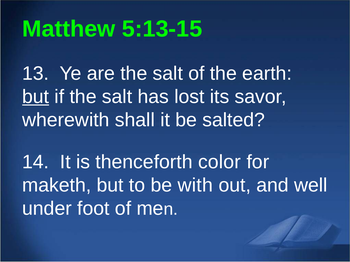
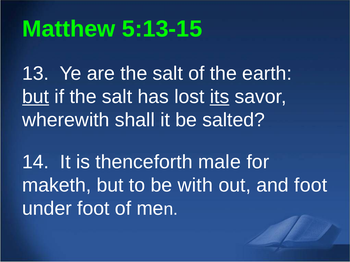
its underline: none -> present
color: color -> male
and well: well -> foot
